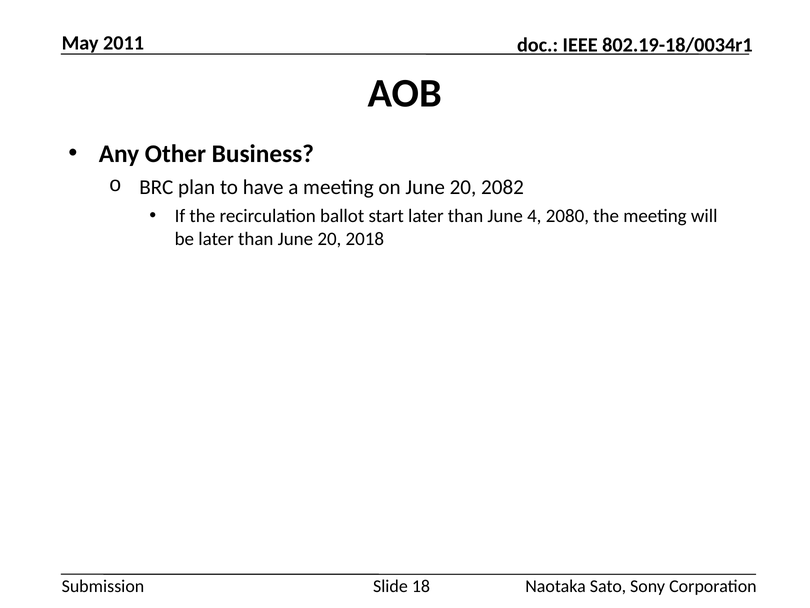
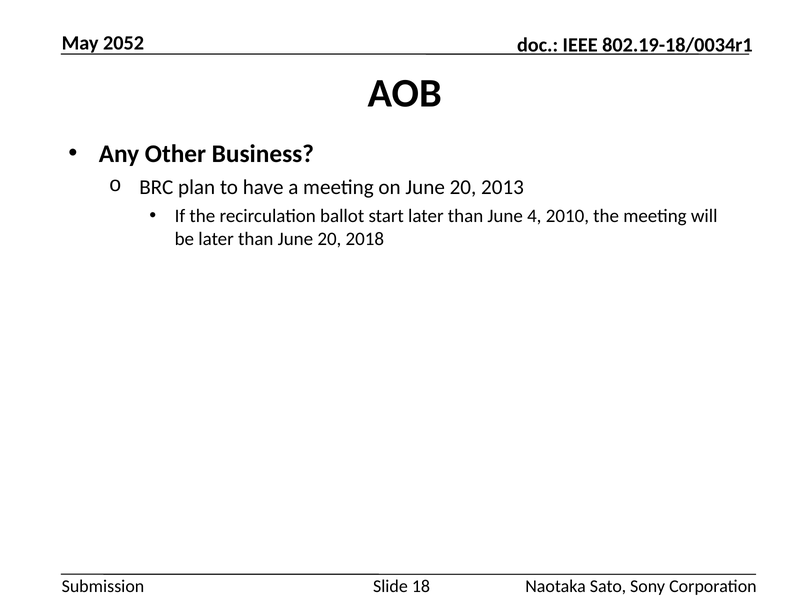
2011: 2011 -> 2052
2082: 2082 -> 2013
2080: 2080 -> 2010
